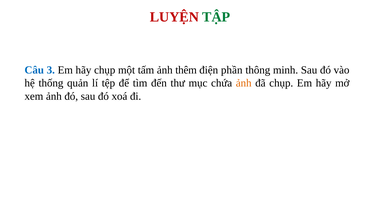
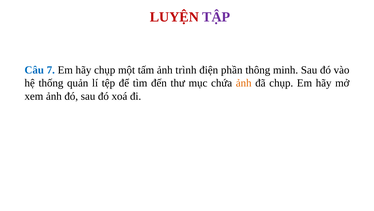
TẬP colour: green -> purple
3: 3 -> 7
thêm: thêm -> trình
